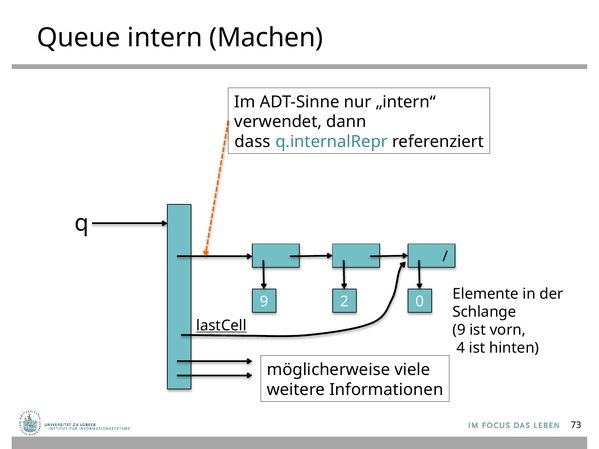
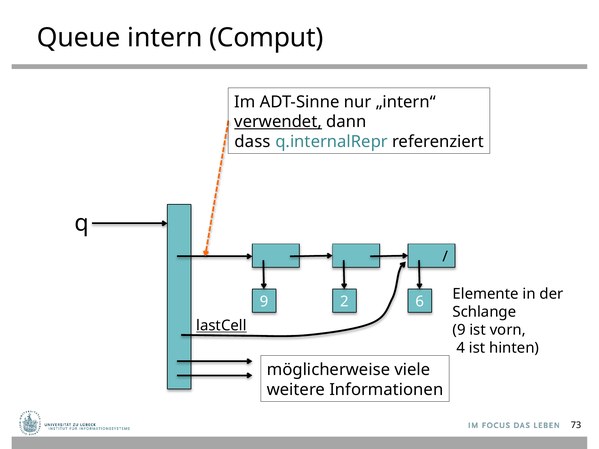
Machen: Machen -> Comput
verwendet underline: none -> present
0: 0 -> 6
